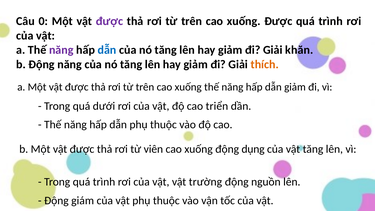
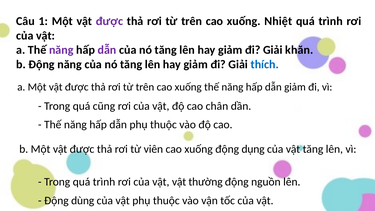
0: 0 -> 1
xuống Được: Được -> Nhiệt
dẫn at (107, 50) colour: blue -> purple
thích colour: orange -> blue
dưới: dưới -> cũng
triển: triển -> chân
trường: trường -> thường
giám: giám -> dùng
